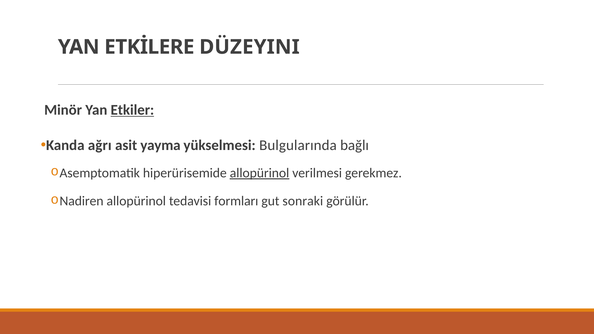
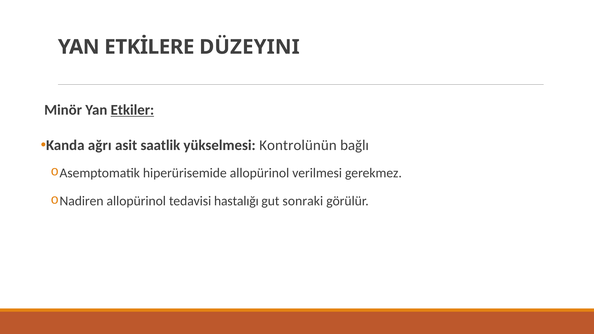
yayma: yayma -> saatlik
Bulgularında: Bulgularında -> Kontrolünün
allopürinol at (260, 173) underline: present -> none
formları: formları -> hastalığı
